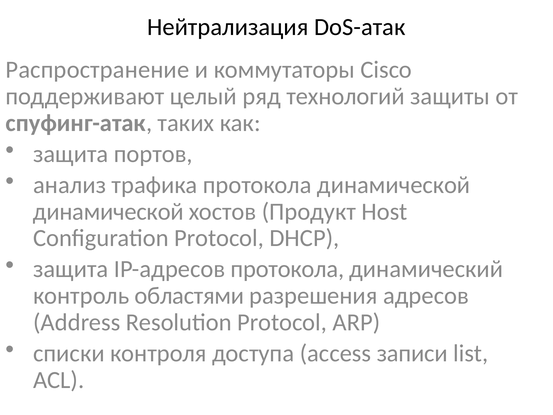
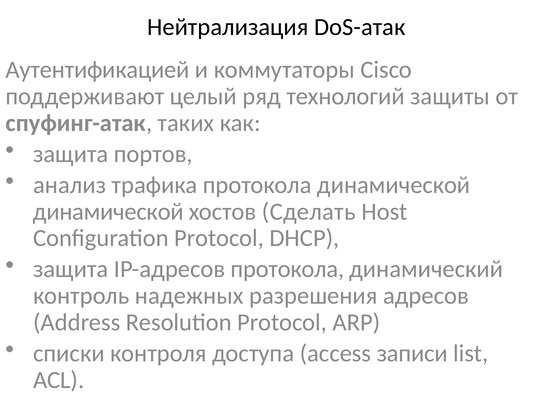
Распространение: Распространение -> Аутентификацией
Продукт: Продукт -> Сделать
областями: областями -> надежных
